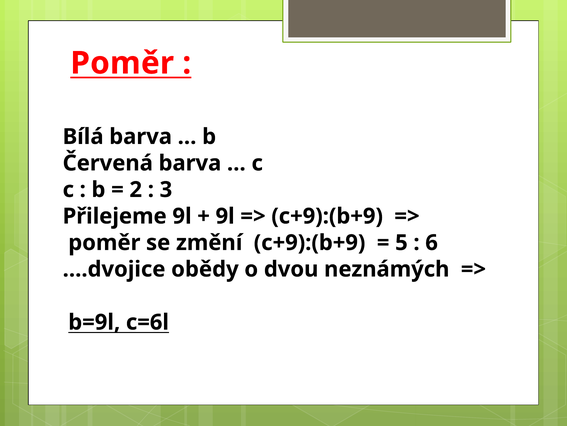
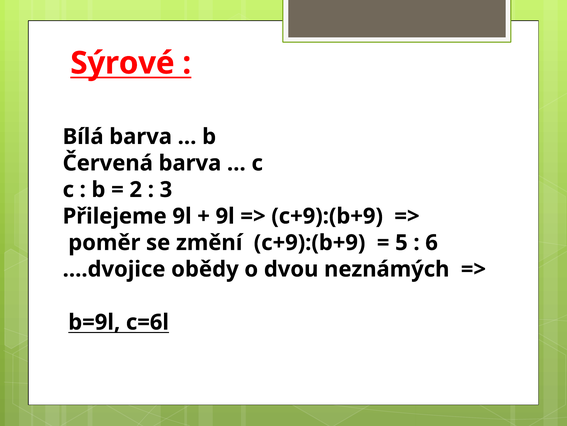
Poměr at (122, 63): Poměr -> Sýrové
